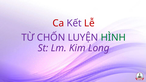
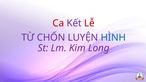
HÌNH colour: green -> blue
